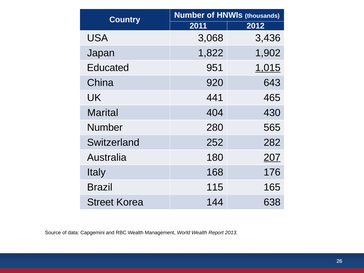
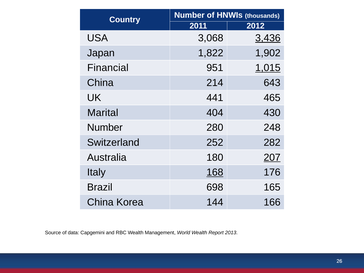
3,436 underline: none -> present
Educated: Educated -> Financial
920: 920 -> 214
565: 565 -> 248
168 underline: none -> present
115: 115 -> 698
Street at (100, 202): Street -> China
638: 638 -> 166
